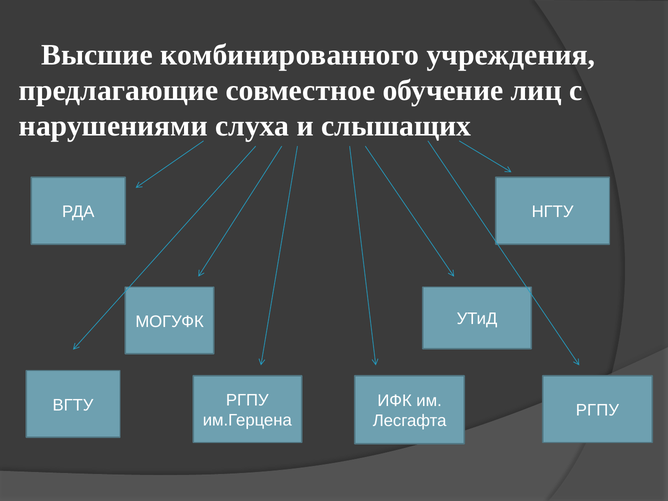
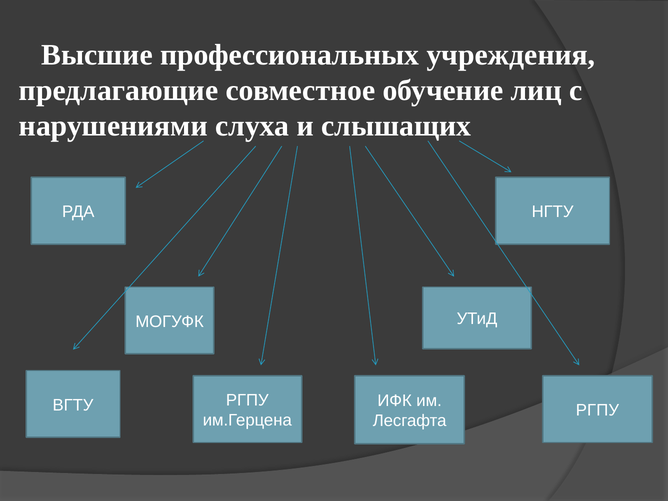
комбинированного: комбинированного -> профессиональных
